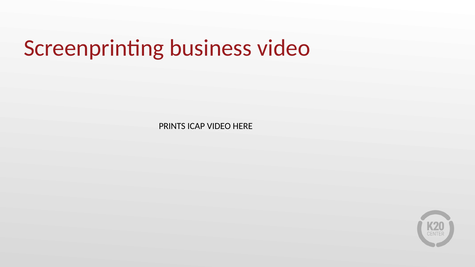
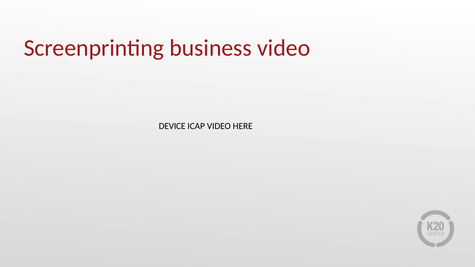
PRINTS: PRINTS -> DEVICE
